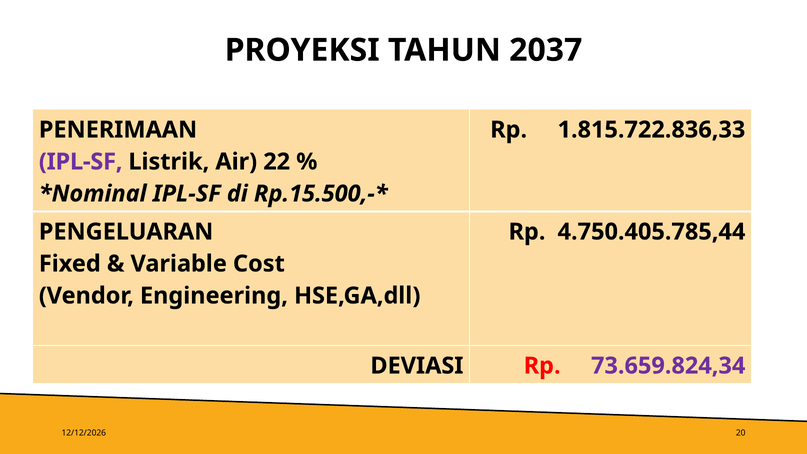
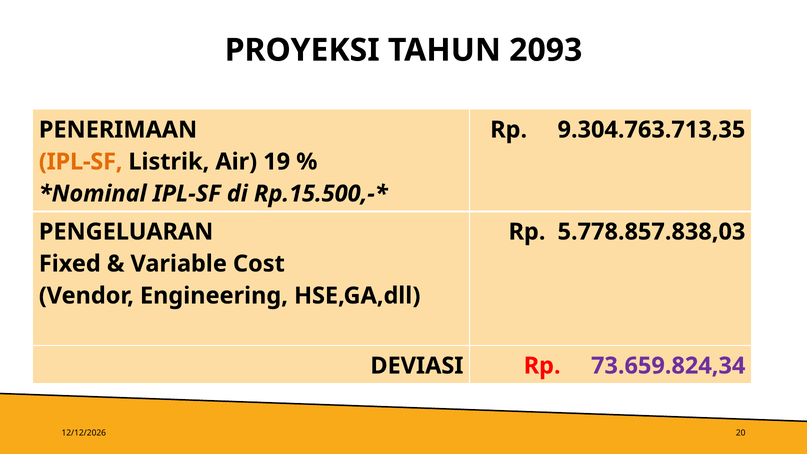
2037: 2037 -> 2093
1.815.722.836,33: 1.815.722.836,33 -> 9.304.763.713,35
IPL-SF at (81, 162) colour: purple -> orange
22: 22 -> 19
4.750.405.785,44: 4.750.405.785,44 -> 5.778.857.838,03
